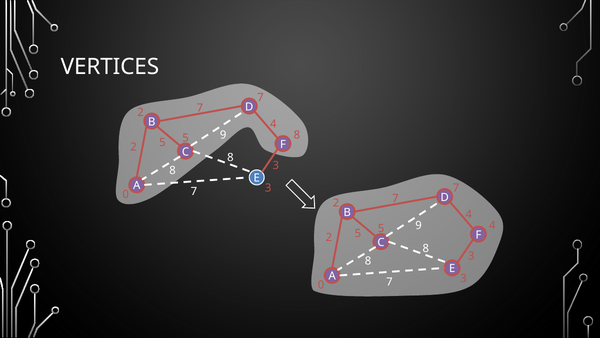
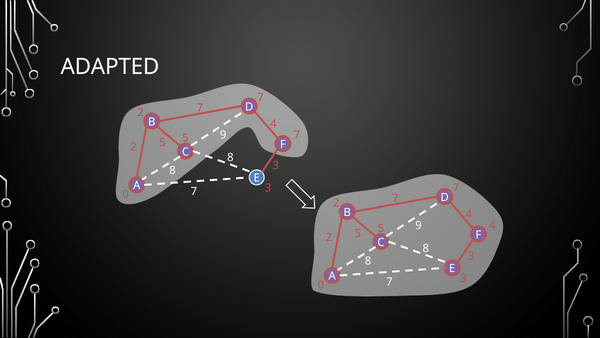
VERTICES: VERTICES -> ADAPTED
8 at (297, 135): 8 -> 7
